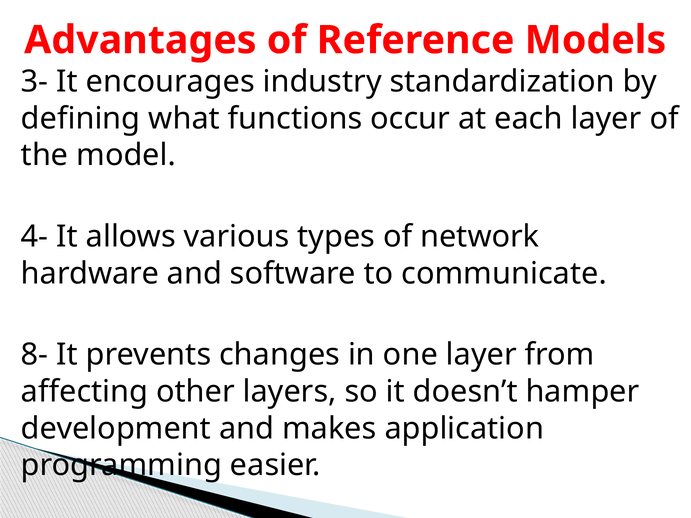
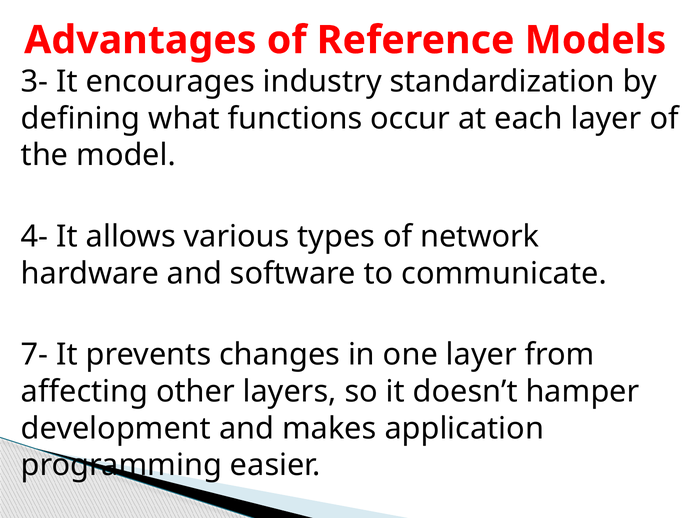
8-: 8- -> 7-
